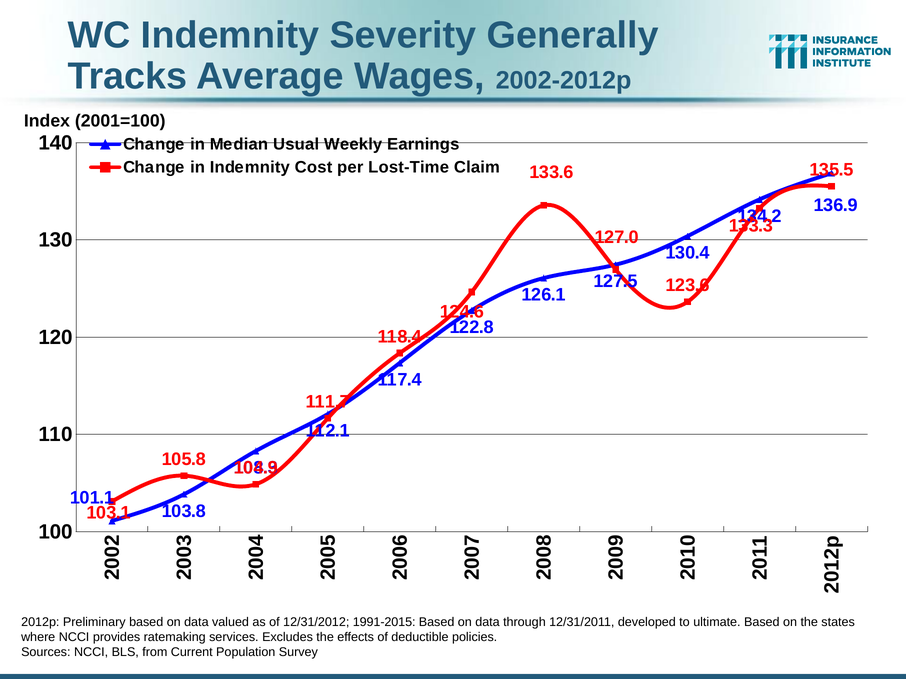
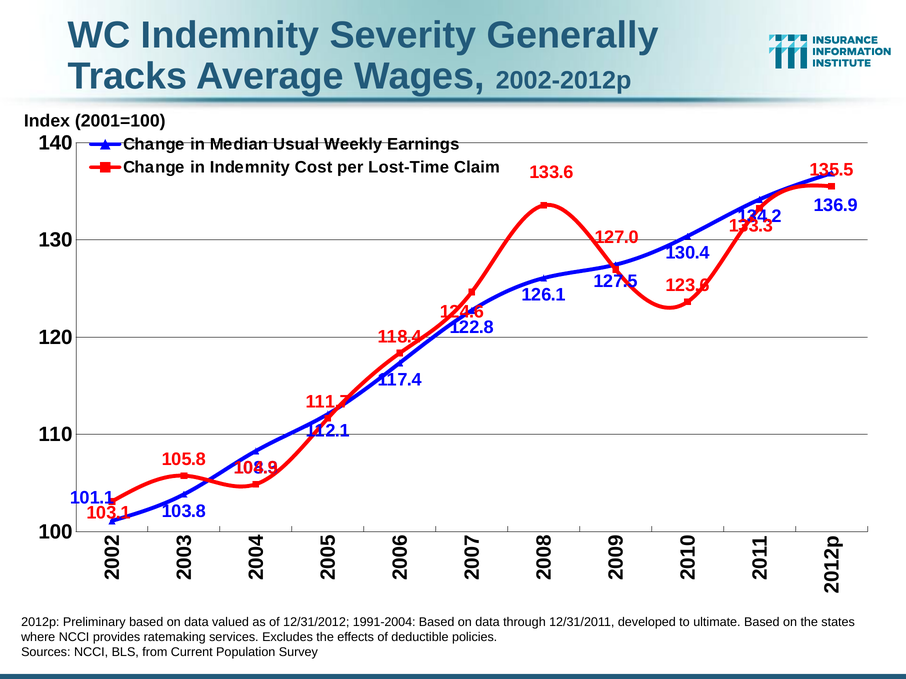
1991-2015: 1991-2015 -> 1991-2004
